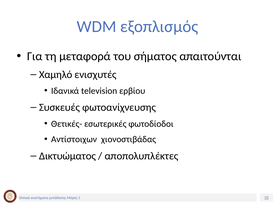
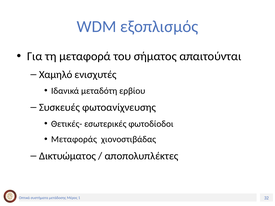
television: television -> μεταδότη
Αντίστοιχων: Αντίστοιχων -> Μεταφοράς
